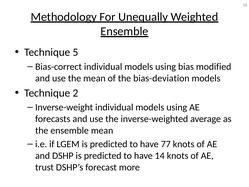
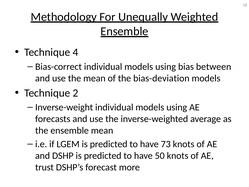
5: 5 -> 4
modified: modified -> between
77: 77 -> 73
14: 14 -> 50
